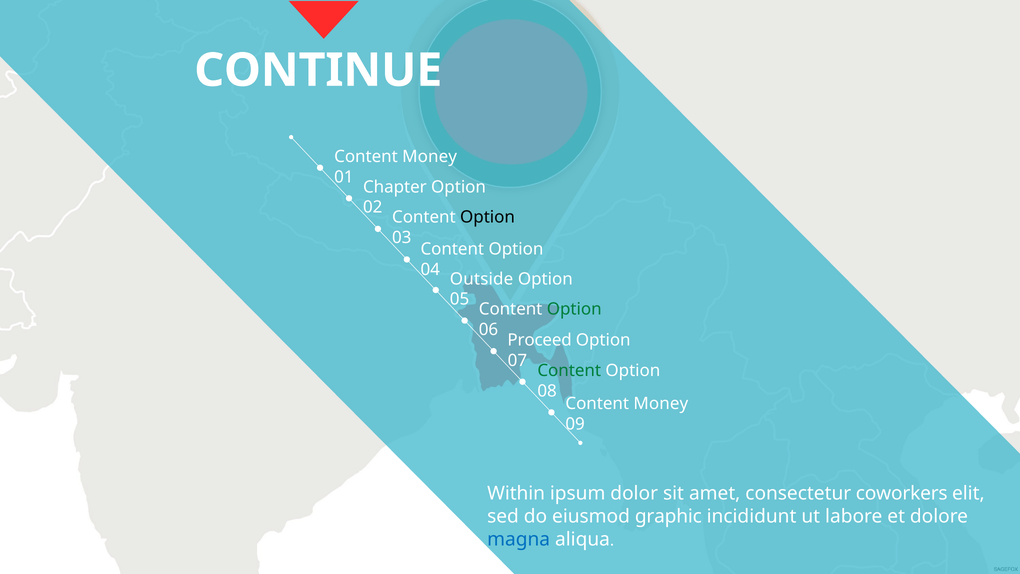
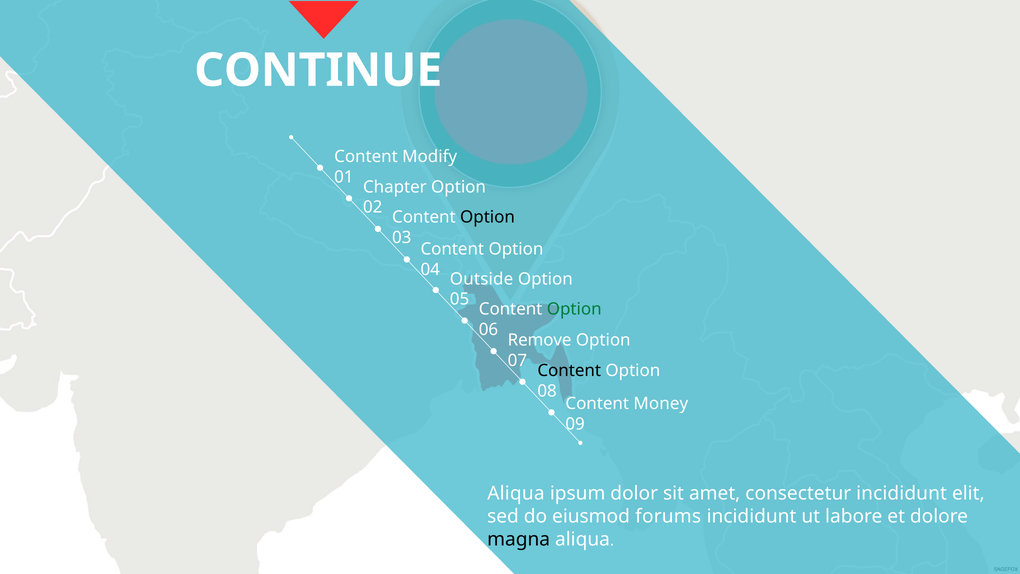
Money at (430, 157): Money -> Modify
Proceed: Proceed -> Remove
Content at (569, 370) colour: green -> black
Within at (516, 493): Within -> Aliqua
consectetur coworkers: coworkers -> incididunt
graphic: graphic -> forums
magna colour: blue -> black
